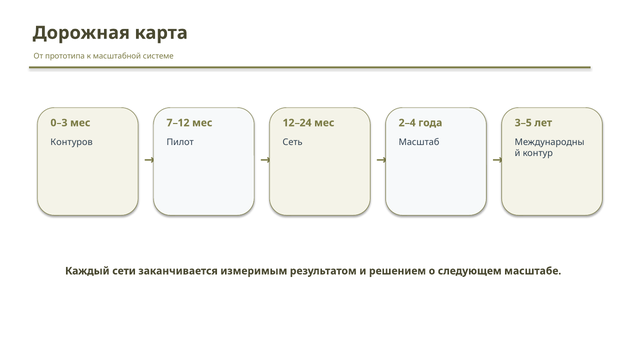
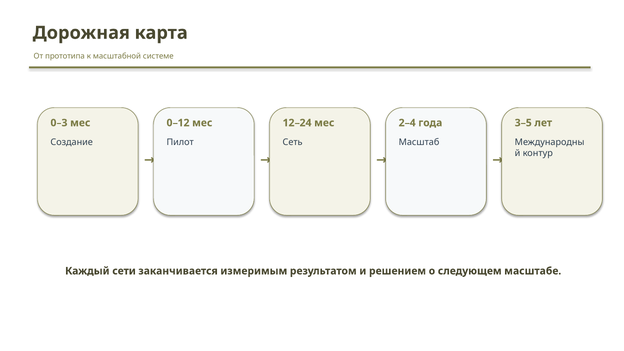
7–12: 7–12 -> 0–12
Контуров: Контуров -> Создание
